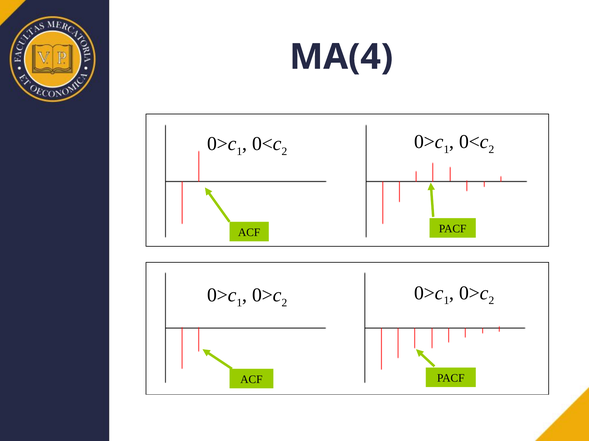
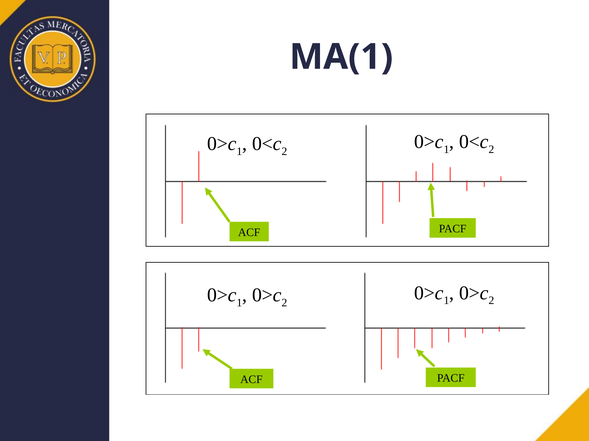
MA(4: MA(4 -> MA(1
